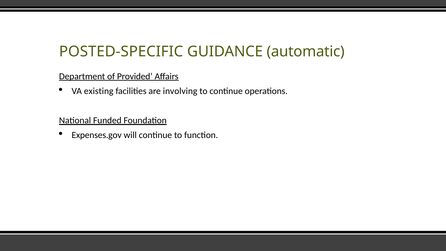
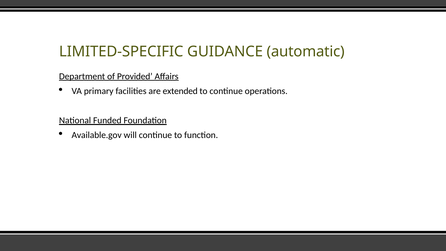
POSTED-SPECIFIC: POSTED-SPECIFIC -> LIMITED-SPECIFIC
existing: existing -> primary
involving: involving -> extended
Expenses.gov: Expenses.gov -> Available.gov
